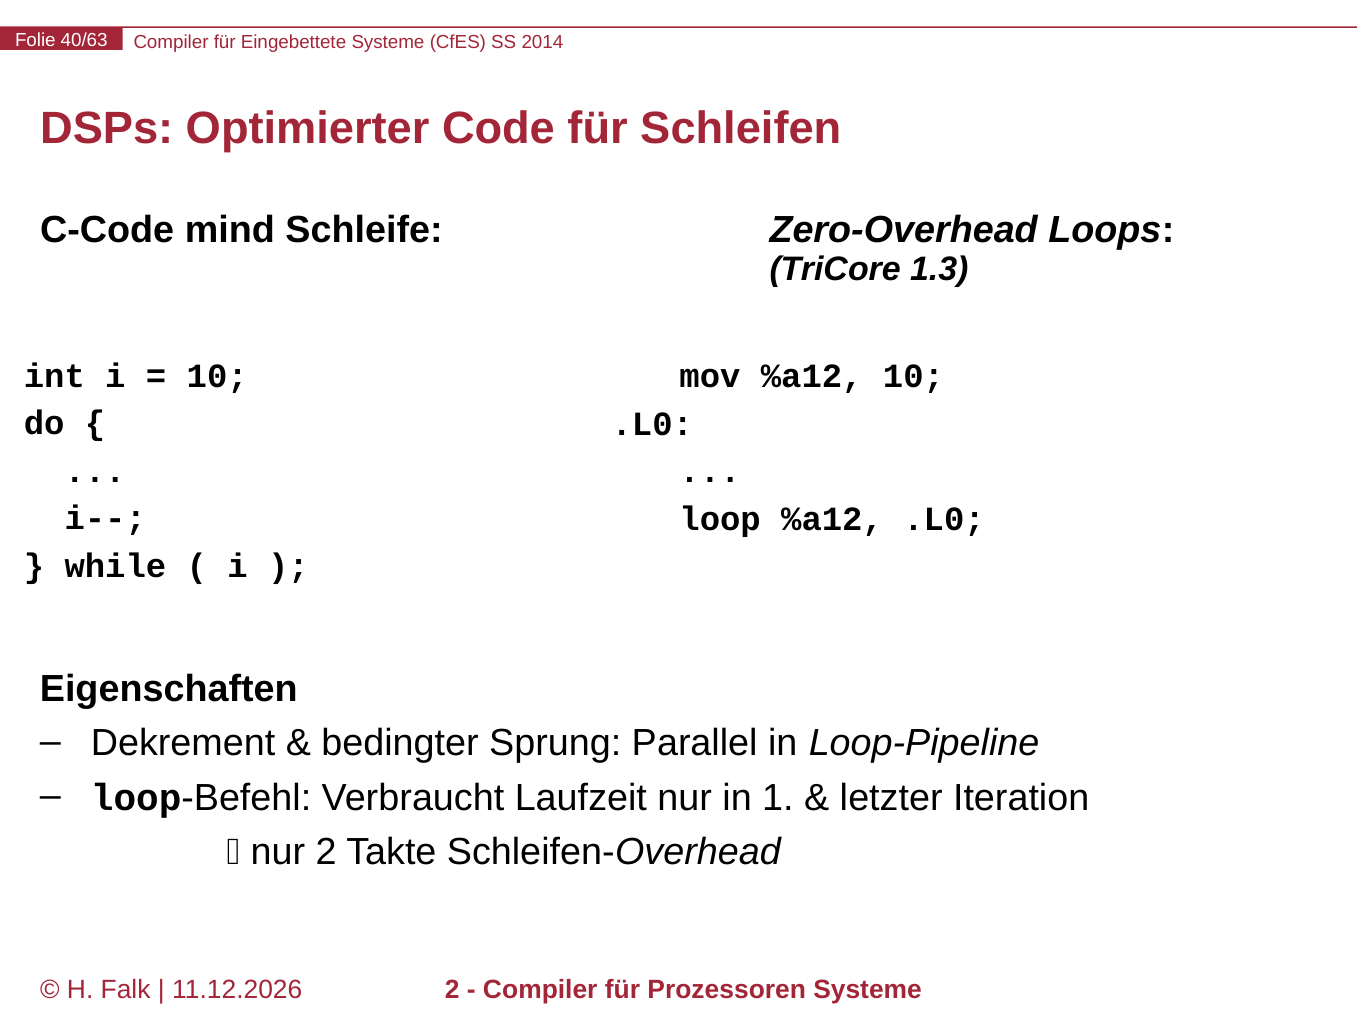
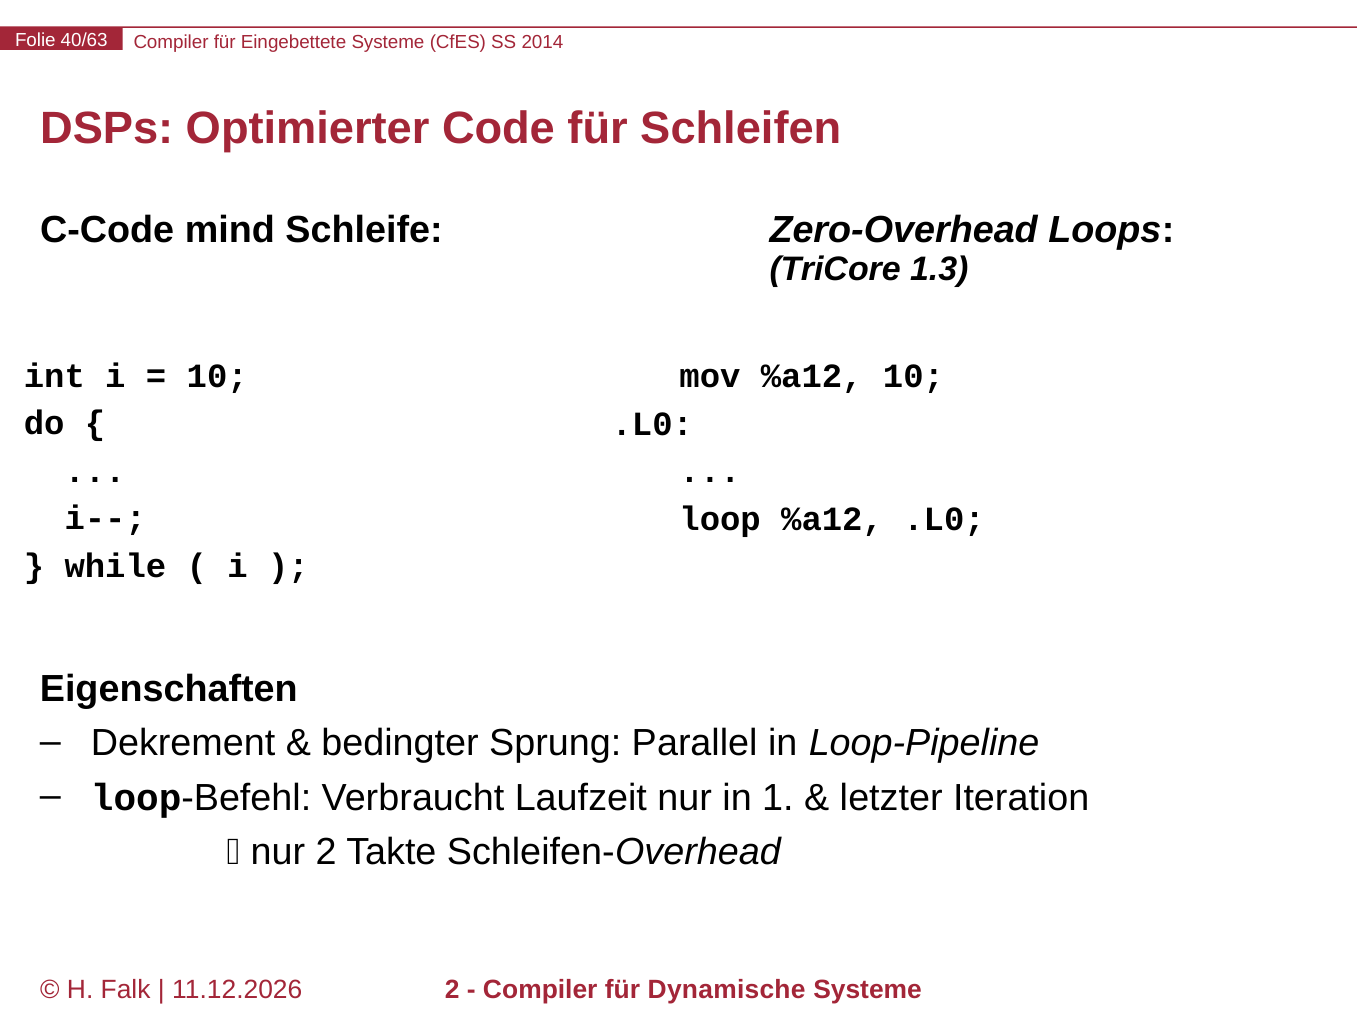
Prozessoren: Prozessoren -> Dynamische
